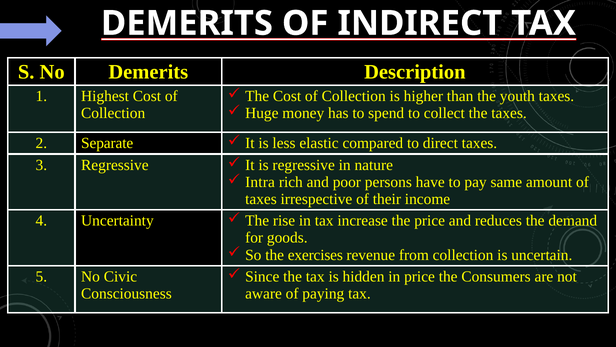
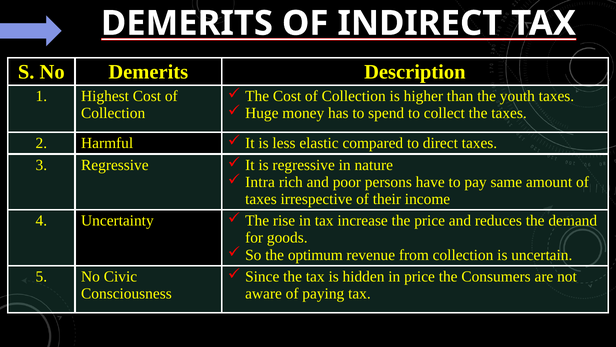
Separate: Separate -> Harmful
exercises: exercises -> optimum
